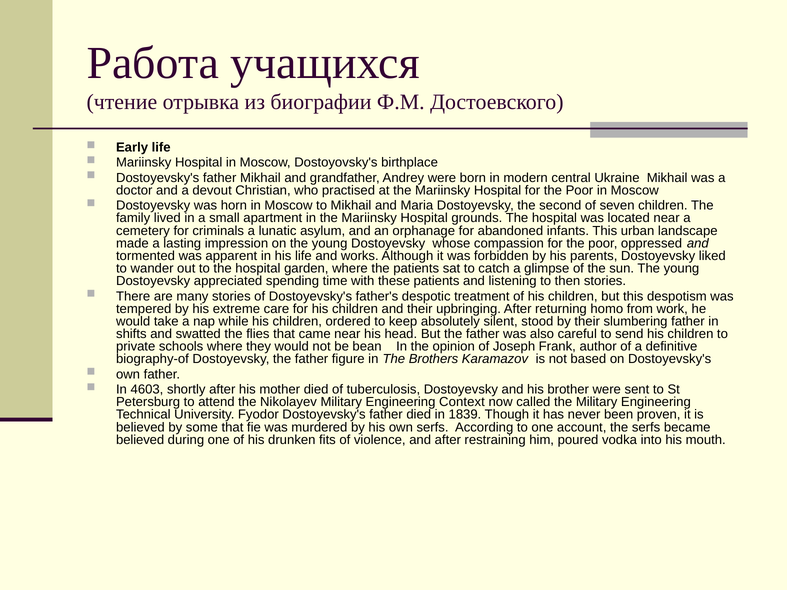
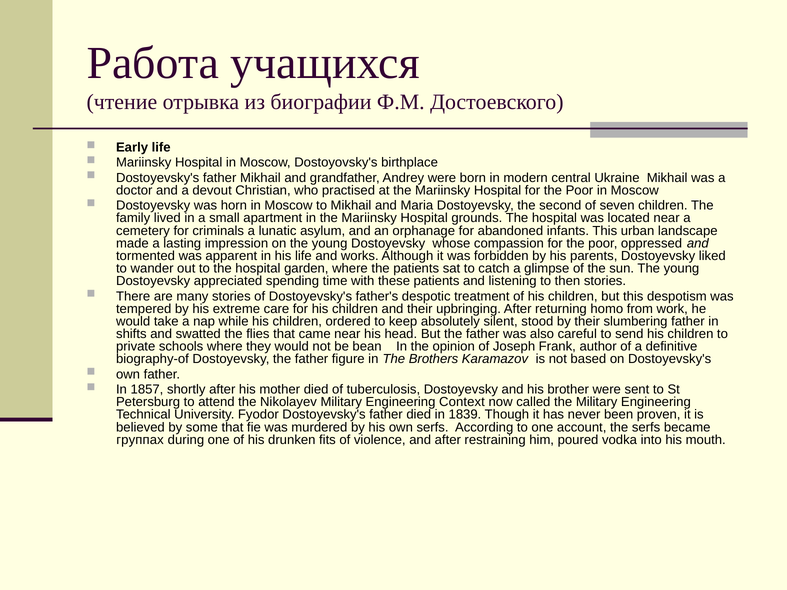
4603: 4603 -> 1857
believed at (140, 440): believed -> группах
